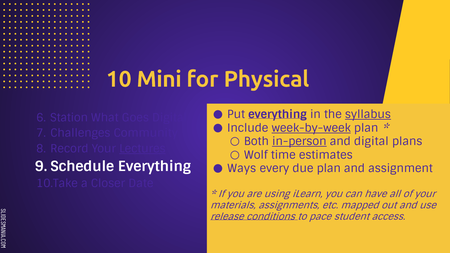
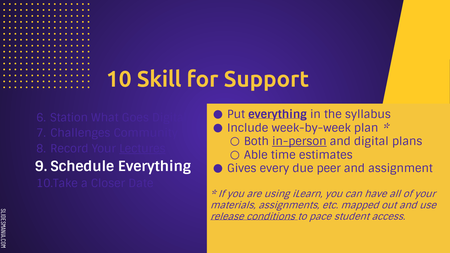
Mini: Mini -> Skill
Physical: Physical -> Support
syllabus underline: present -> none
week-by-week underline: present -> none
Wolf: Wolf -> Able
Ways: Ways -> Gives
due plan: plan -> peer
